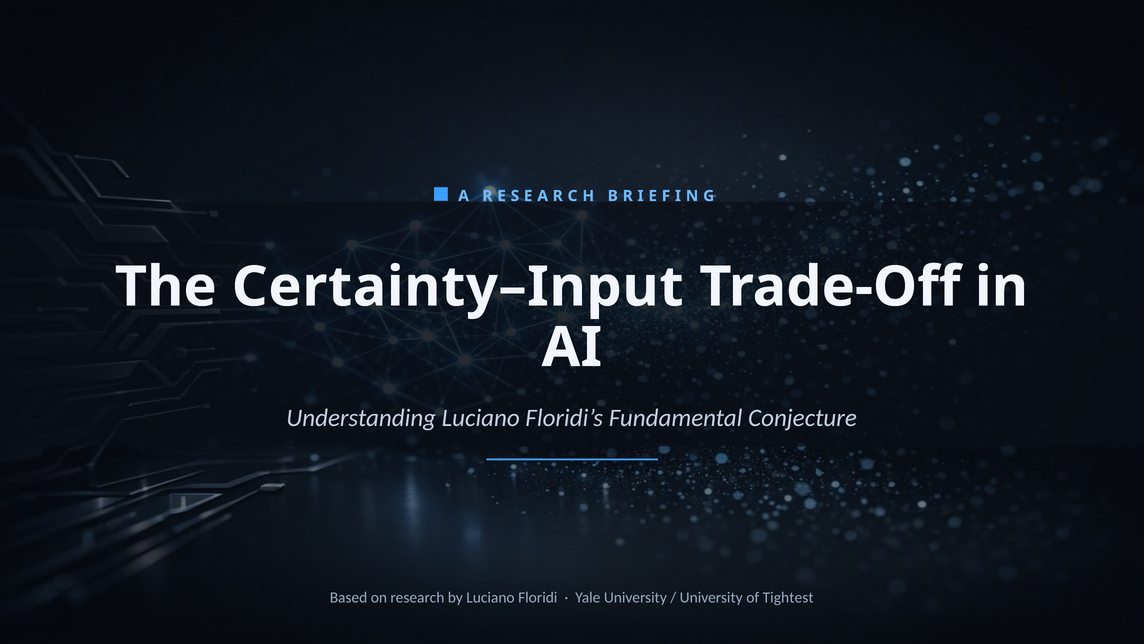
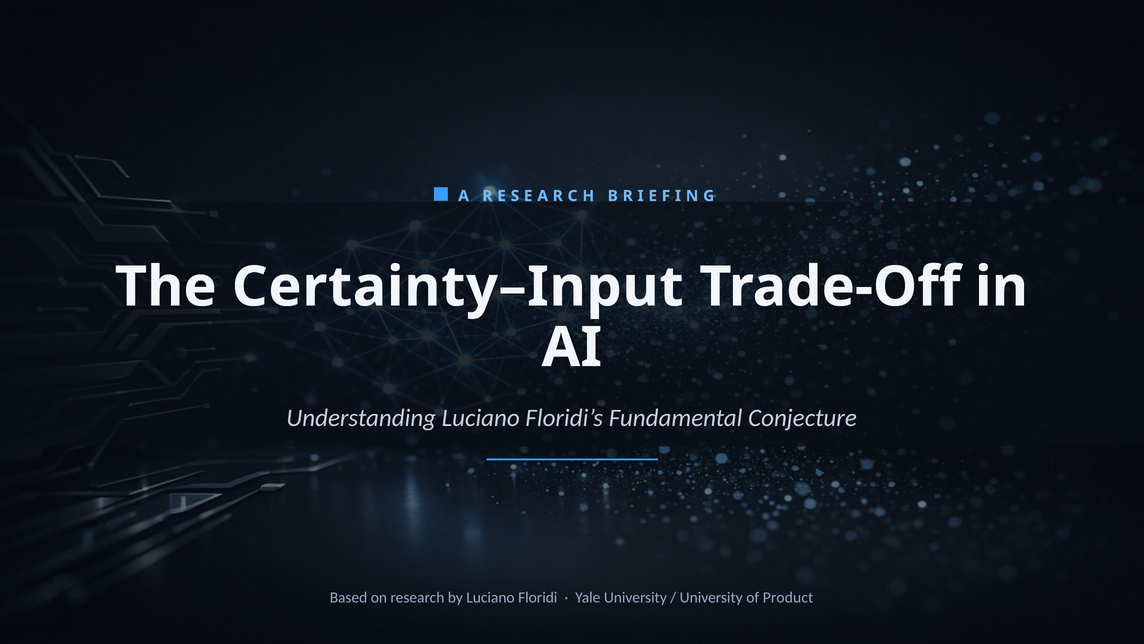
Tightest: Tightest -> Product
